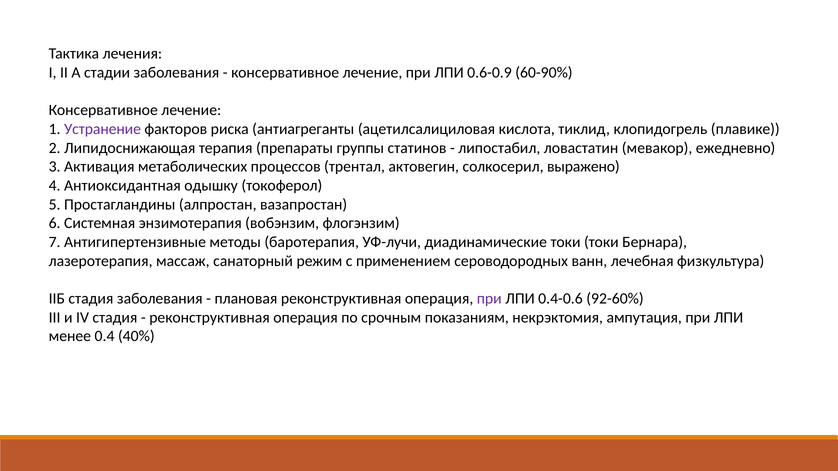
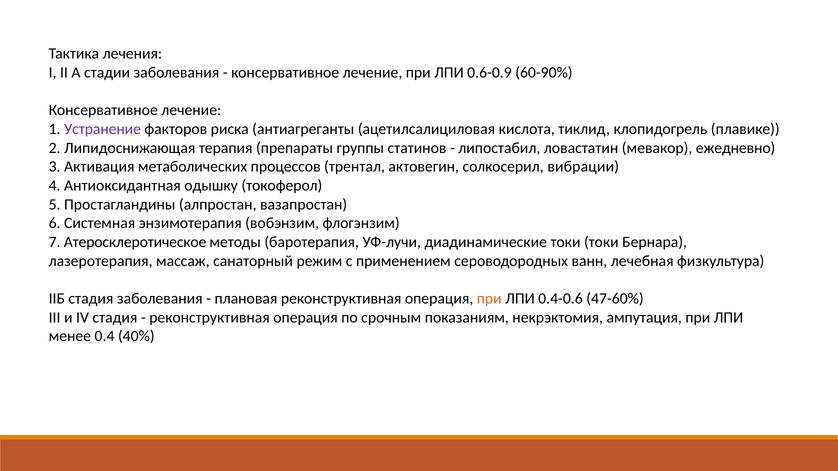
выражено: выражено -> вибрации
Антигипертензивные: Антигипертензивные -> Атеросклеротическое
при at (489, 299) colour: purple -> orange
92-60%: 92-60% -> 47-60%
